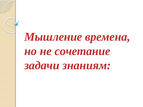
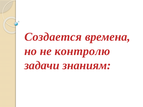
Мышление: Мышление -> Создается
сочетание: сочетание -> контролю
